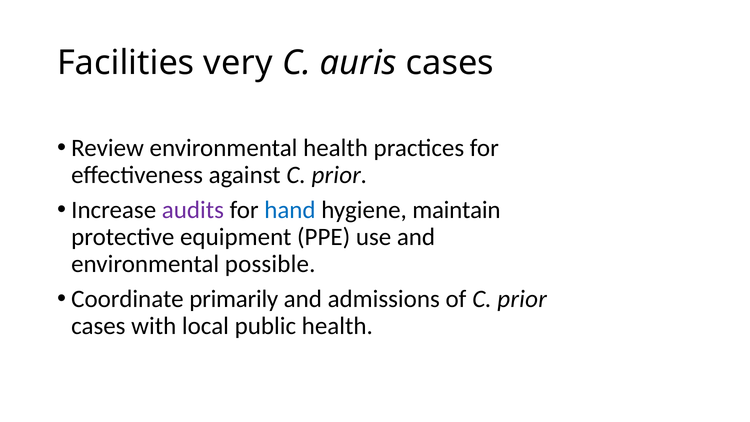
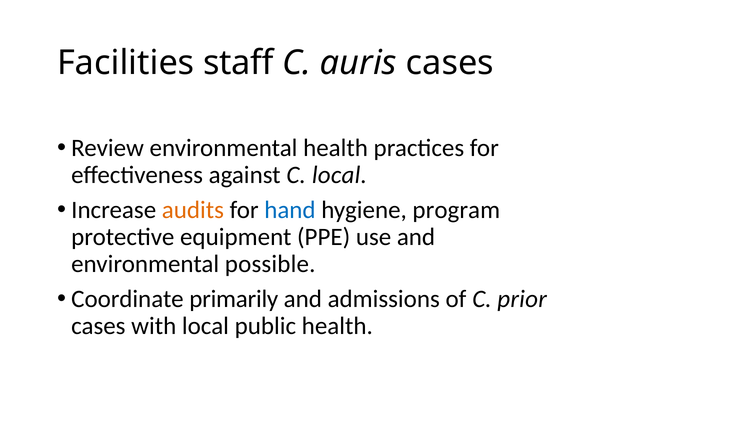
very: very -> staff
against C prior: prior -> local
audits colour: purple -> orange
maintain: maintain -> program
